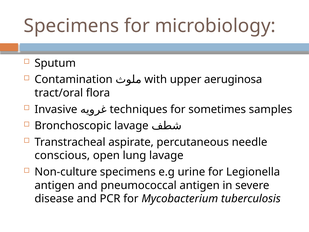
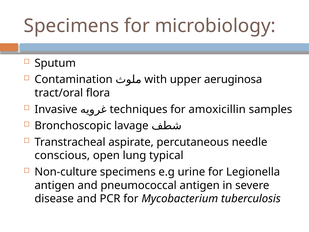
sometimes: sometimes -> amoxicillin
lung lavage: lavage -> typical
